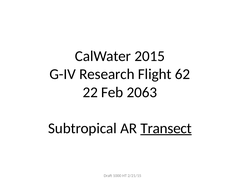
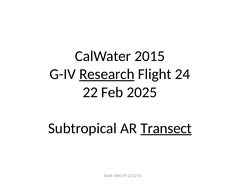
Research underline: none -> present
62: 62 -> 24
2063: 2063 -> 2025
